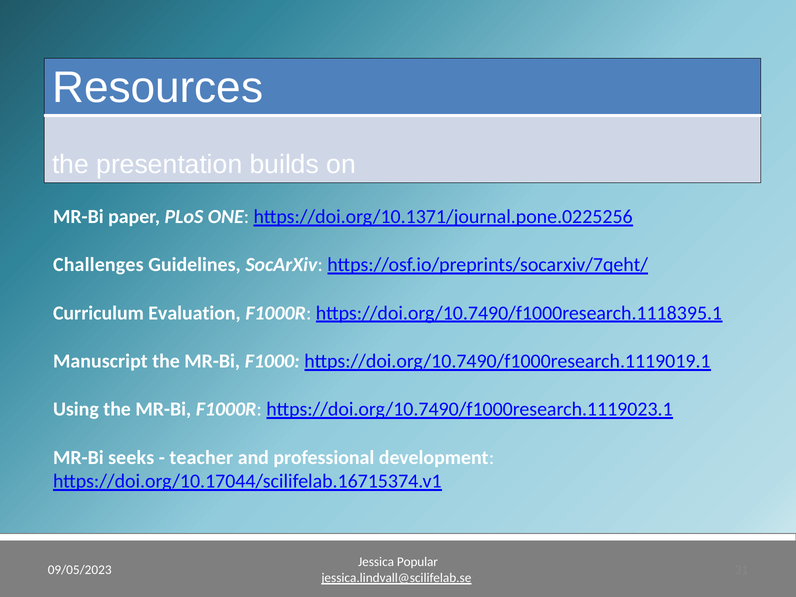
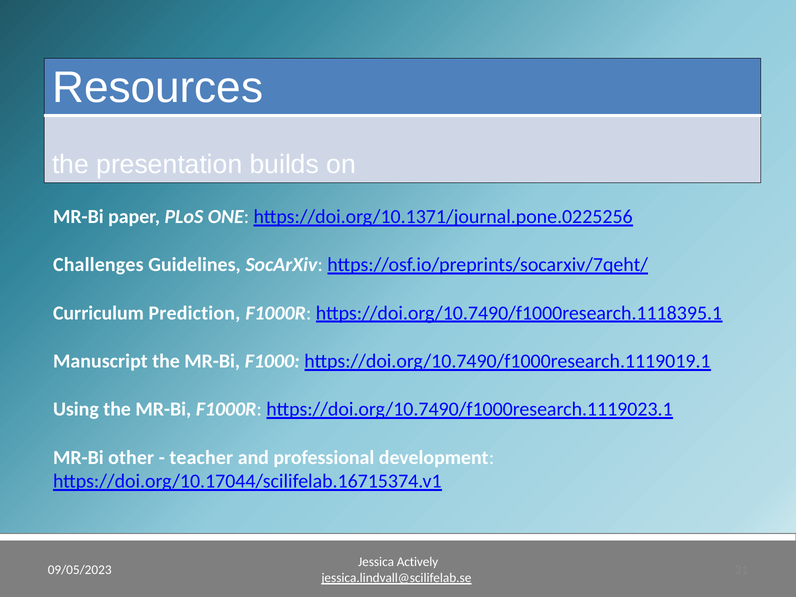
Evaluation: Evaluation -> Prediction
seeks: seeks -> other
Popular: Popular -> Actively
